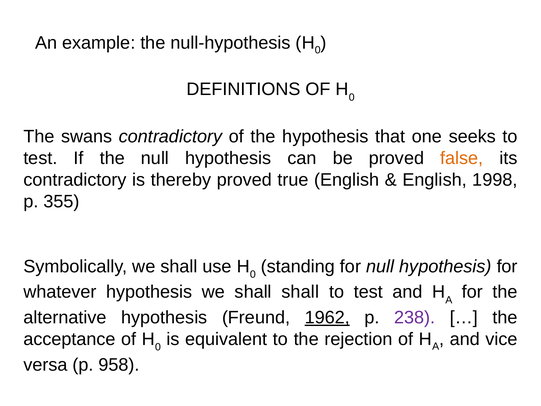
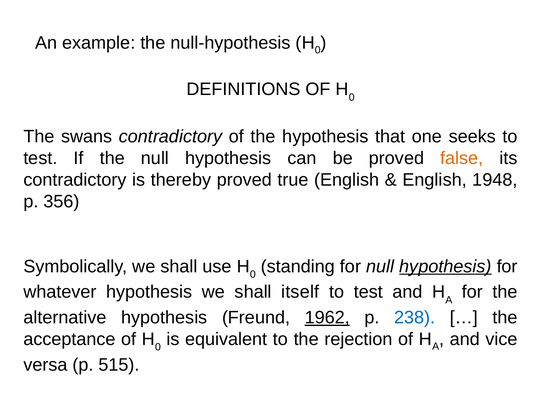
1998: 1998 -> 1948
355: 355 -> 356
hypothesis at (445, 266) underline: none -> present
shall shall: shall -> itself
238 colour: purple -> blue
958: 958 -> 515
